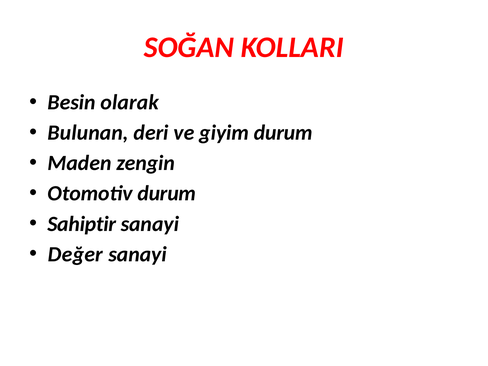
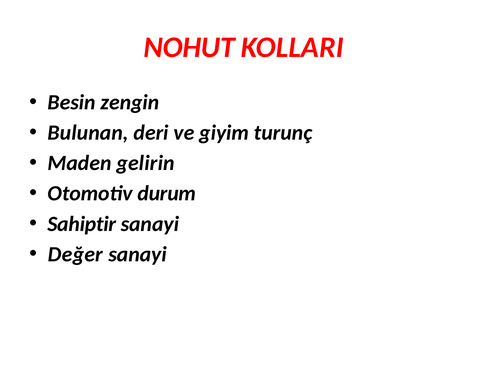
SOĞAN: SOĞAN -> NOHUT
olarak: olarak -> zengin
giyim durum: durum -> turunç
zengin: zengin -> gelirin
